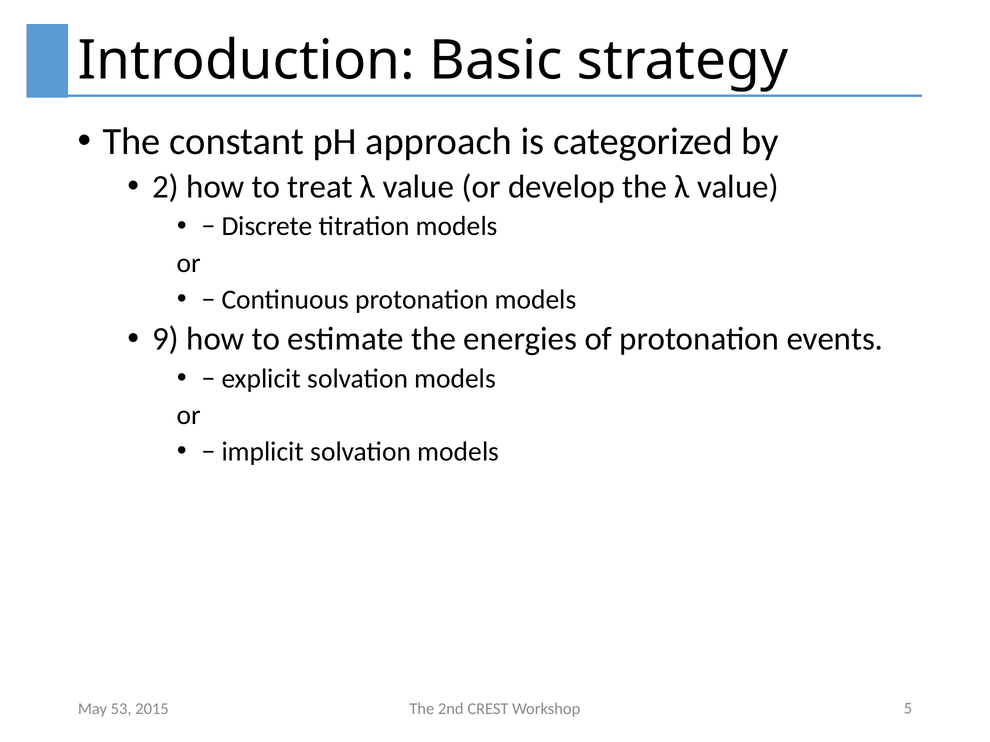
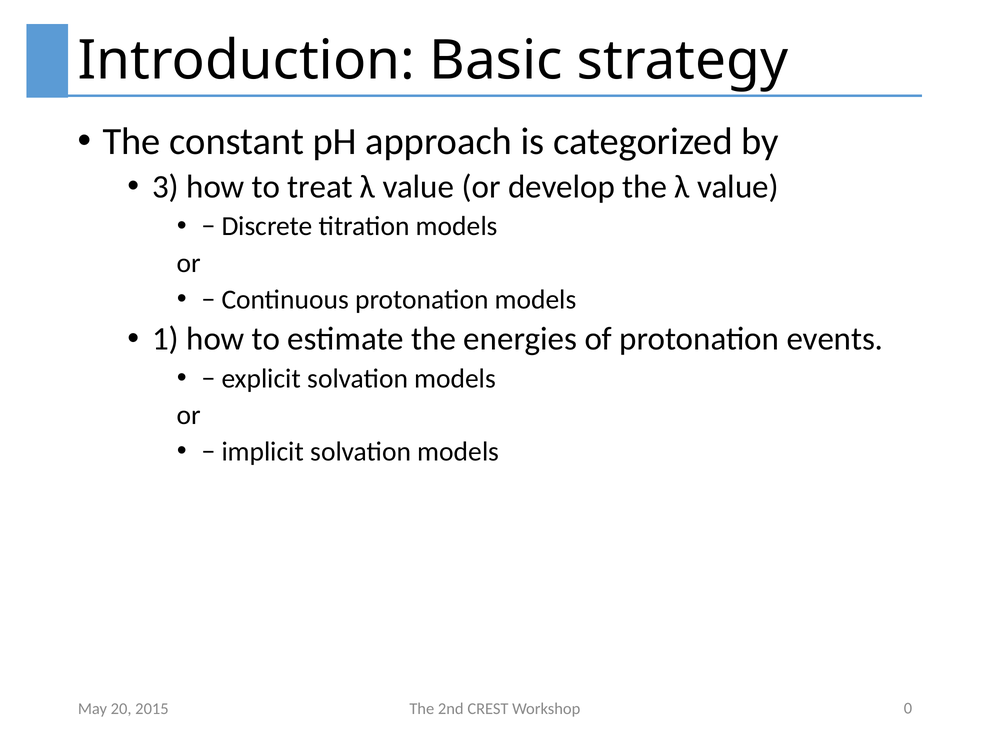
2: 2 -> 3
9: 9 -> 1
53: 53 -> 20
5: 5 -> 0
